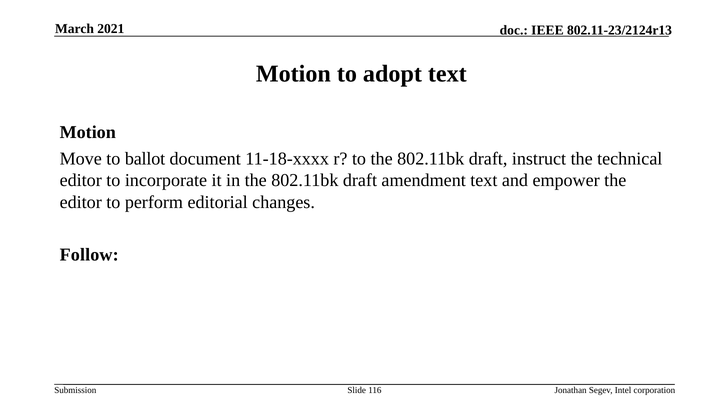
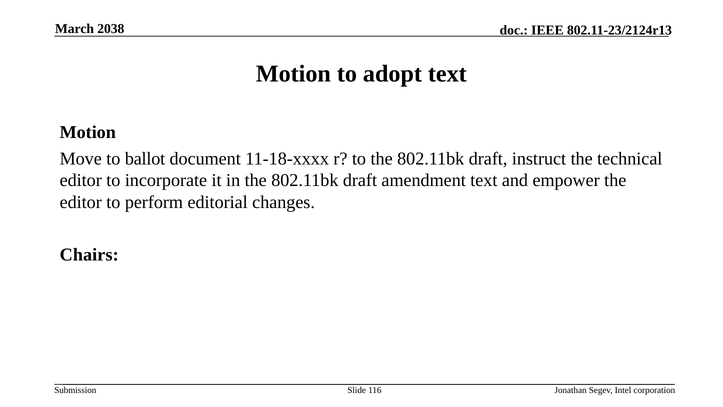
2021: 2021 -> 2038
Follow: Follow -> Chairs
